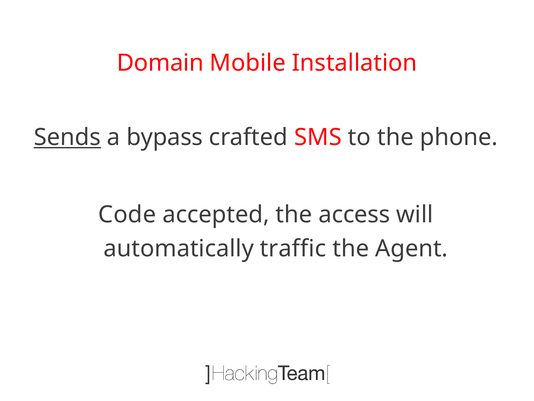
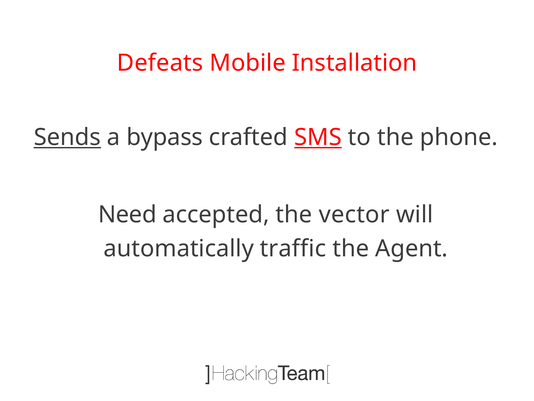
Domain: Domain -> Defeats
SMS underline: none -> present
Code: Code -> Need
access: access -> vector
